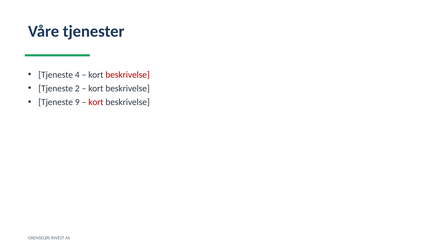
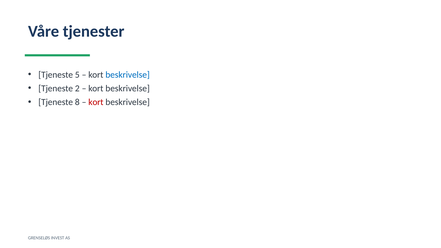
4: 4 -> 5
beskrivelse at (128, 75) colour: red -> blue
9: 9 -> 8
